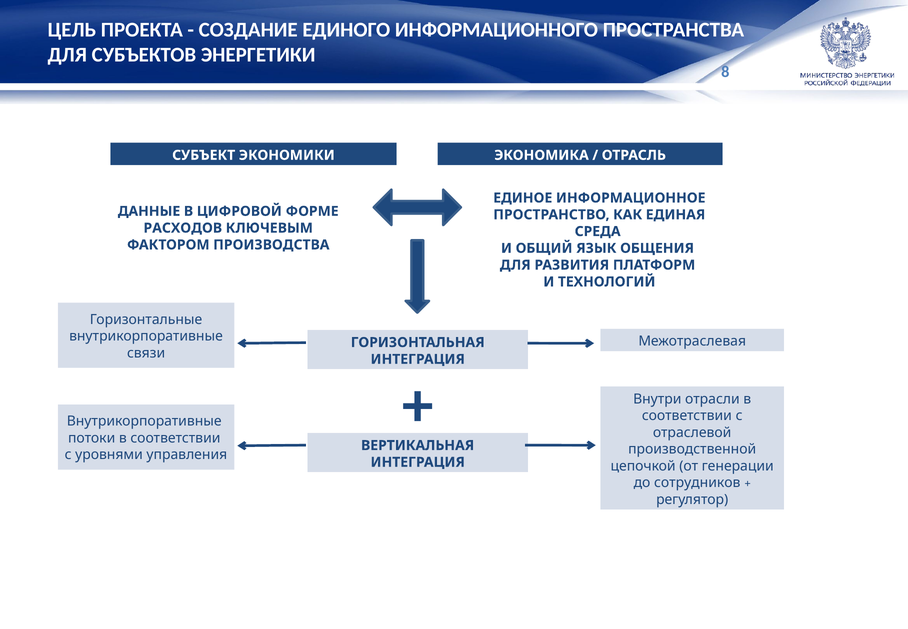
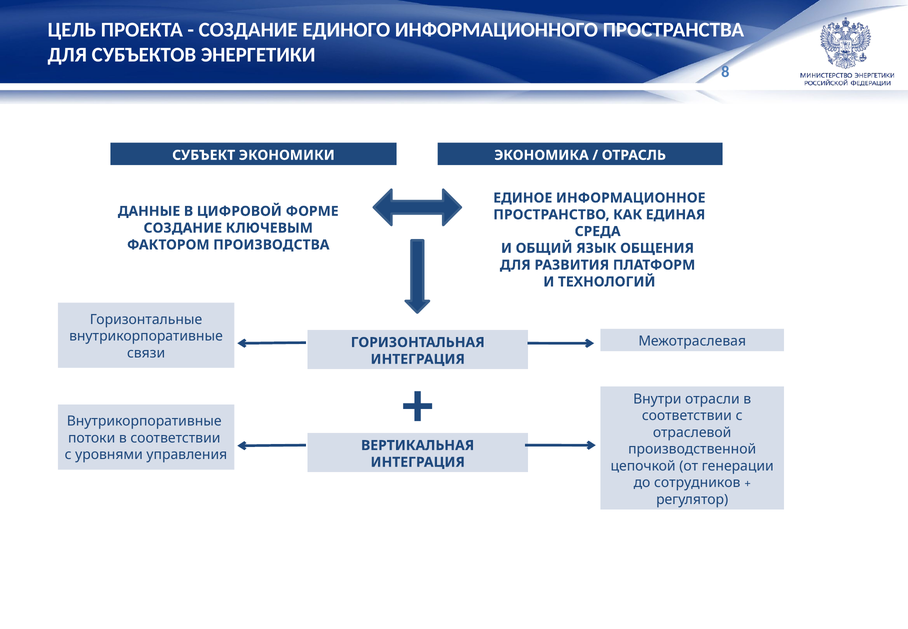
РАСХОДОВ at (183, 228): РАСХОДОВ -> СОЗДАНИЕ
